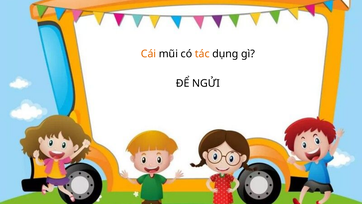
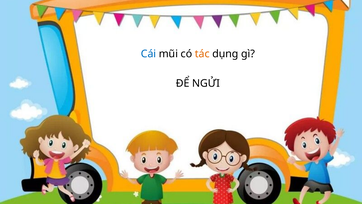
Cái colour: orange -> blue
